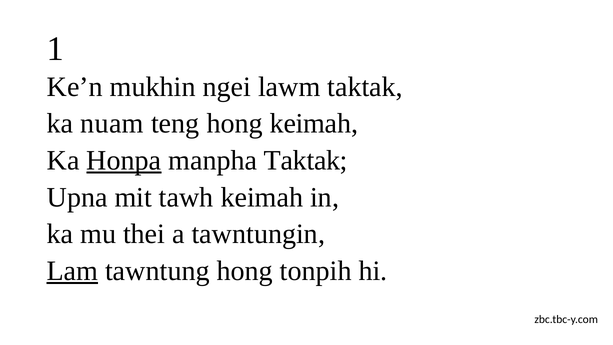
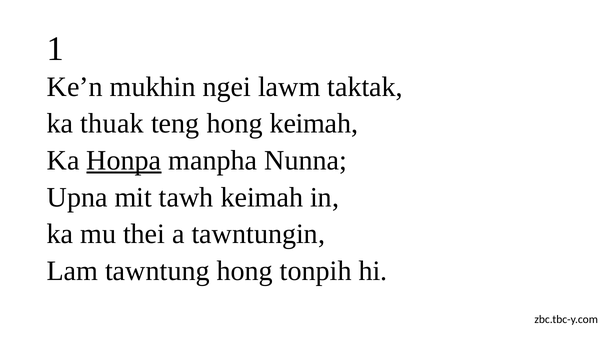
nuam: nuam -> thuak
manpha Taktak: Taktak -> Nunna
Lam underline: present -> none
